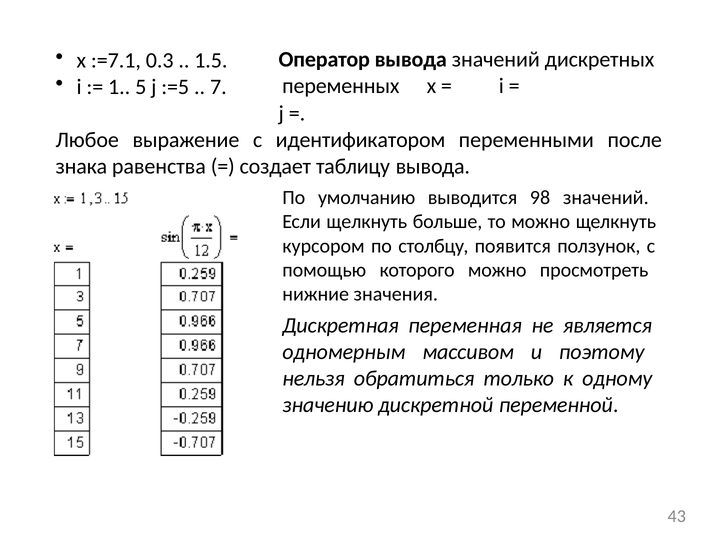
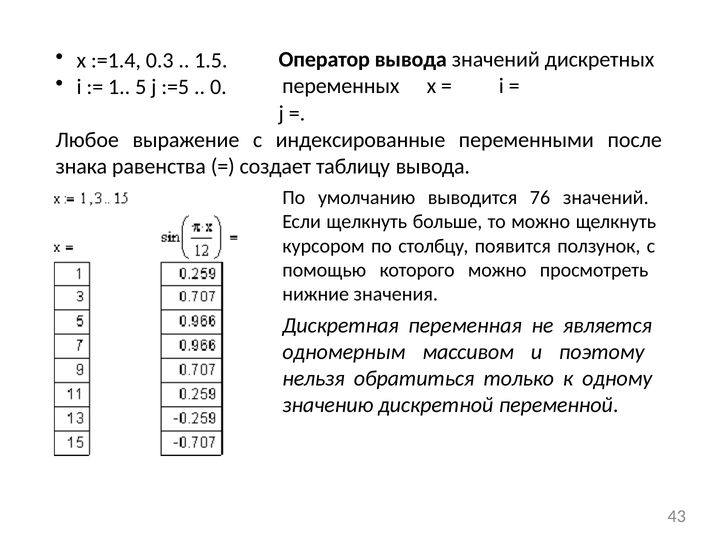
:=7.1: :=7.1 -> :=1.4
7: 7 -> 0
идентификатором: идентификатором -> индексированные
98: 98 -> 76
